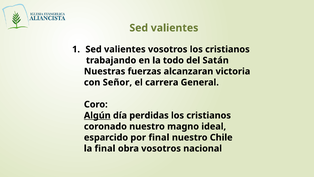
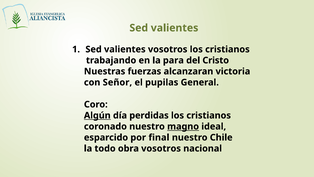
todo: todo -> para
Satán: Satán -> Cristo
carrera: carrera -> pupilas
magno underline: none -> present
la final: final -> todo
